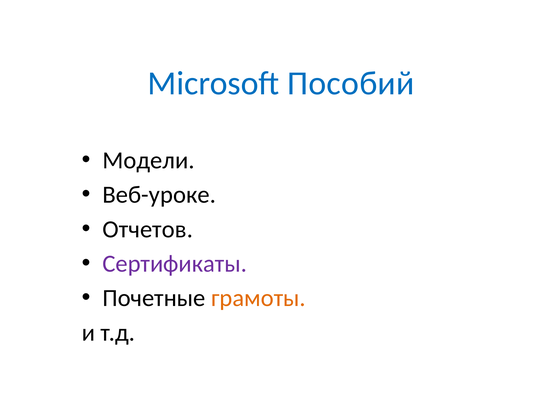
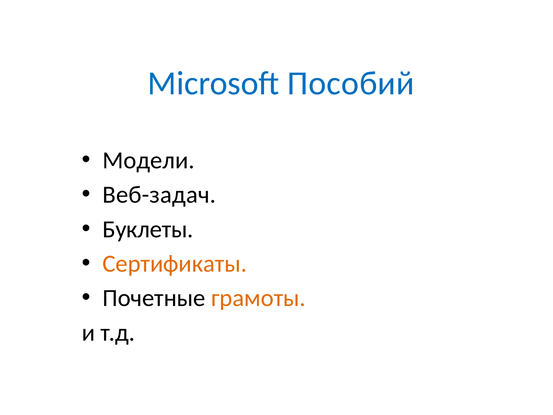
Веб-уроке: Веб-уроке -> Веб-задач
Отчетов: Отчетов -> Буклеты
Сертификаты colour: purple -> orange
